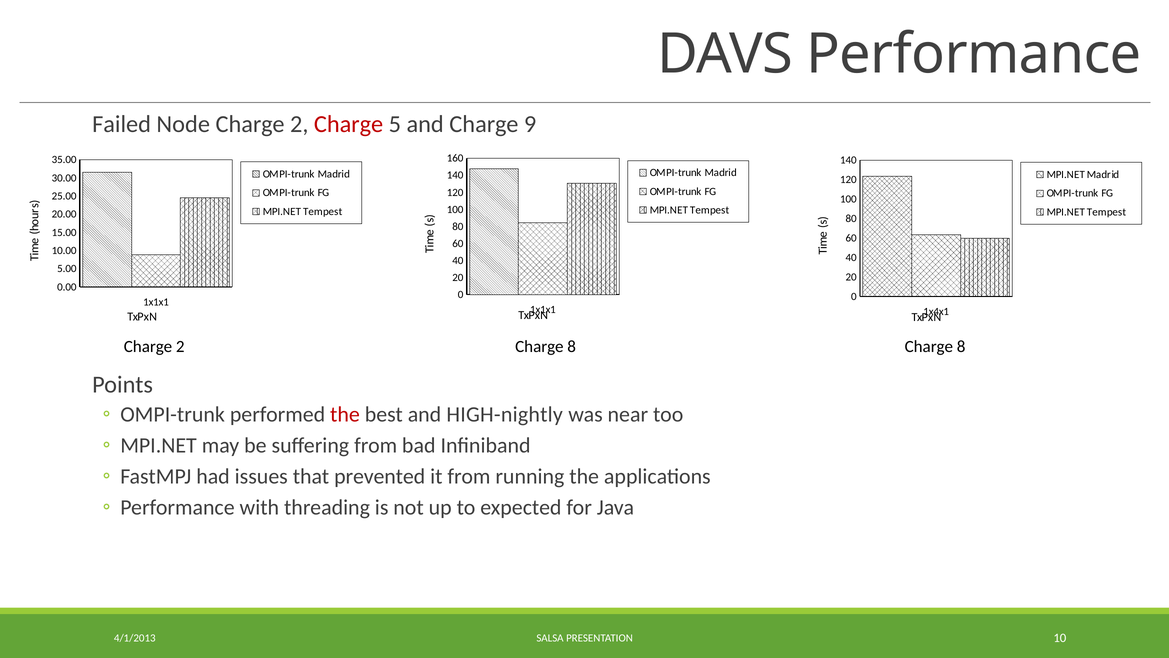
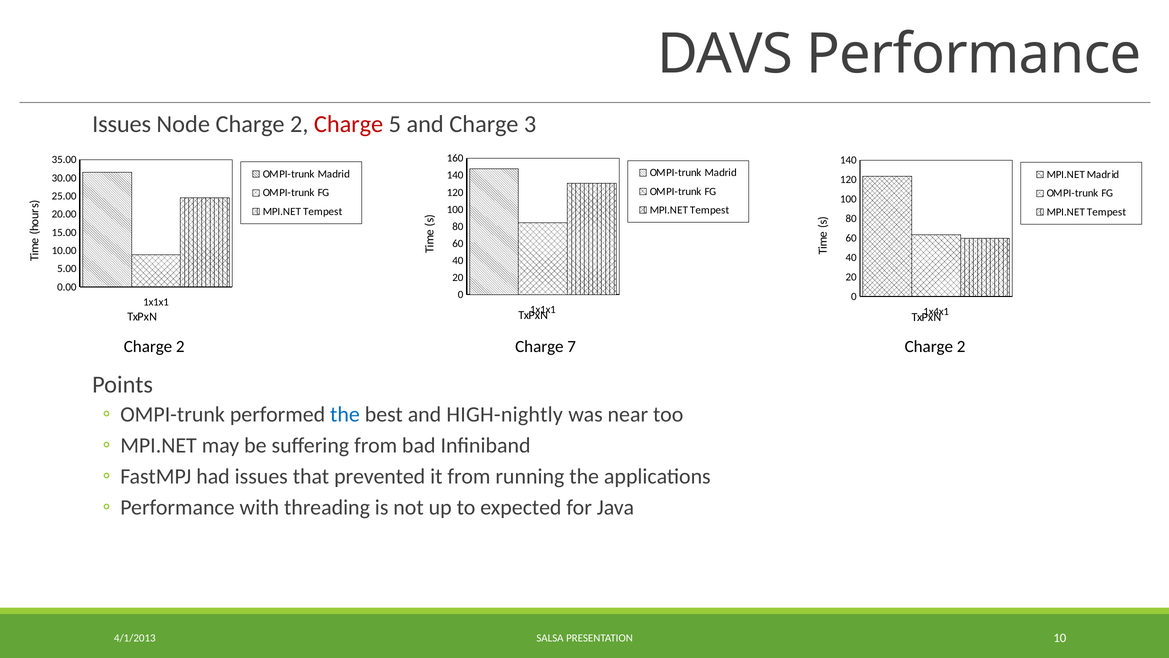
Failed at (122, 124): Failed -> Issues
9: 9 -> 3
2 Charge 8: 8 -> 7
8 at (961, 347): 8 -> 2
the at (345, 414) colour: red -> blue
